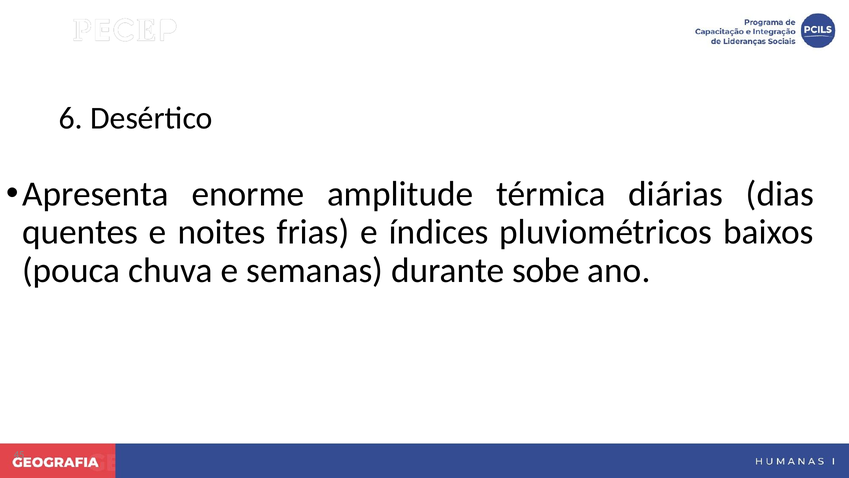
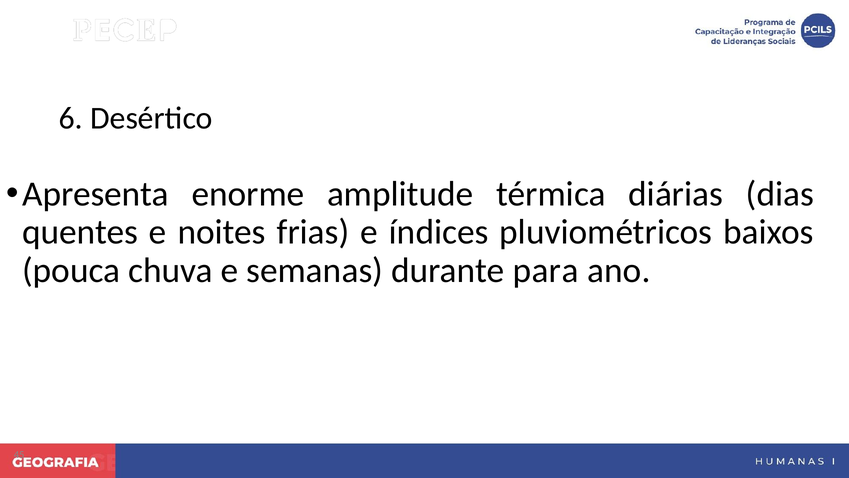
sobe: sobe -> para
